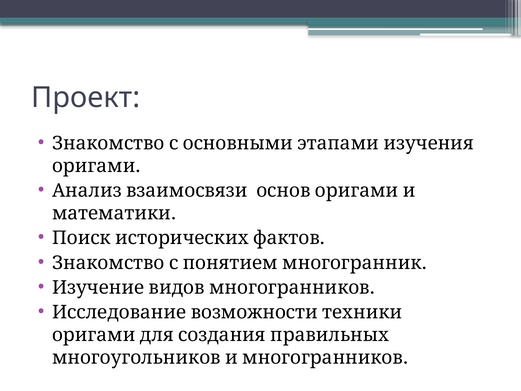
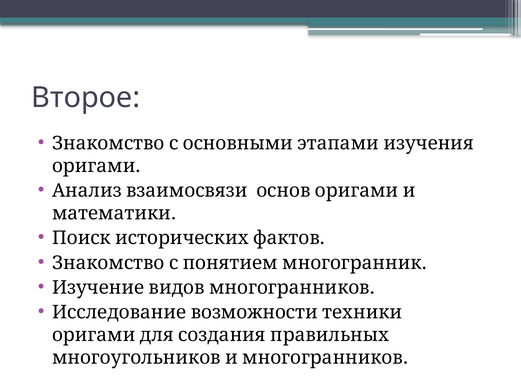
Проект: Проект -> Второе
